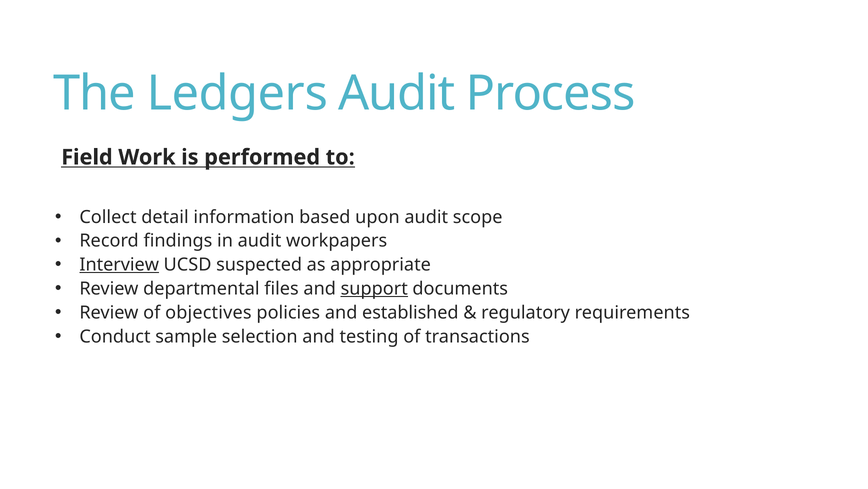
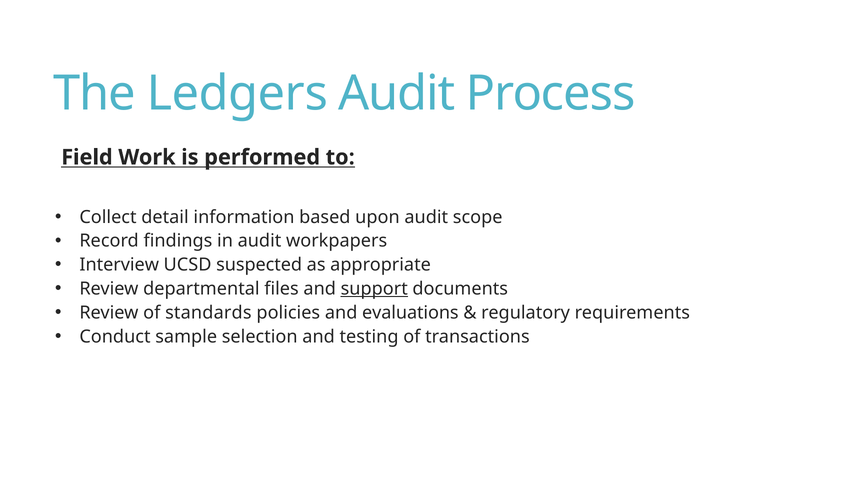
Interview underline: present -> none
objectives: objectives -> standards
established: established -> evaluations
